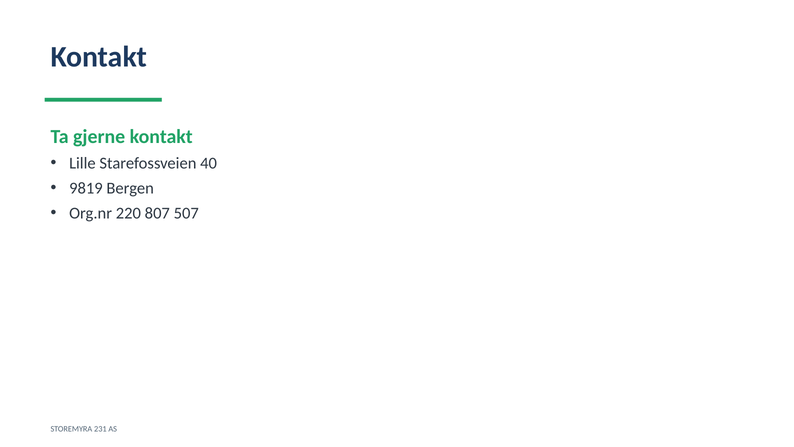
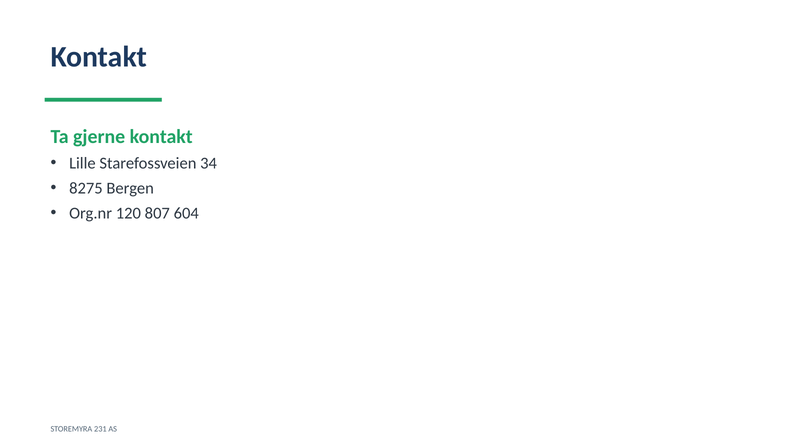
40: 40 -> 34
9819: 9819 -> 8275
220: 220 -> 120
507: 507 -> 604
